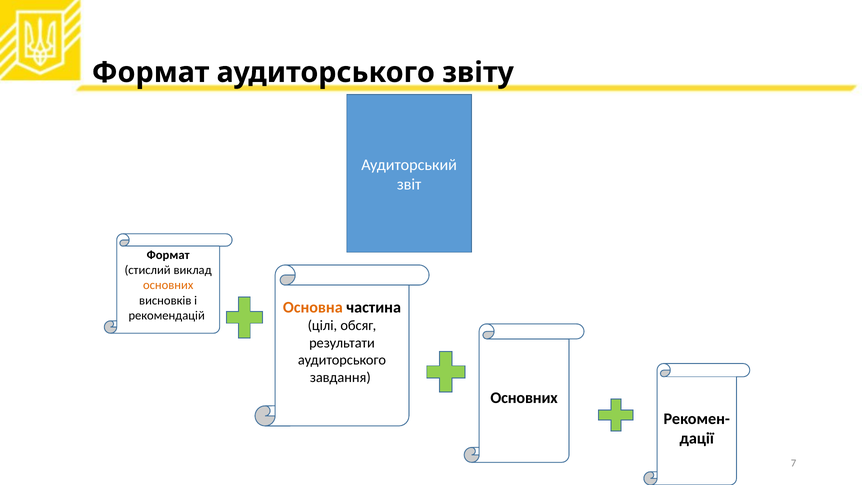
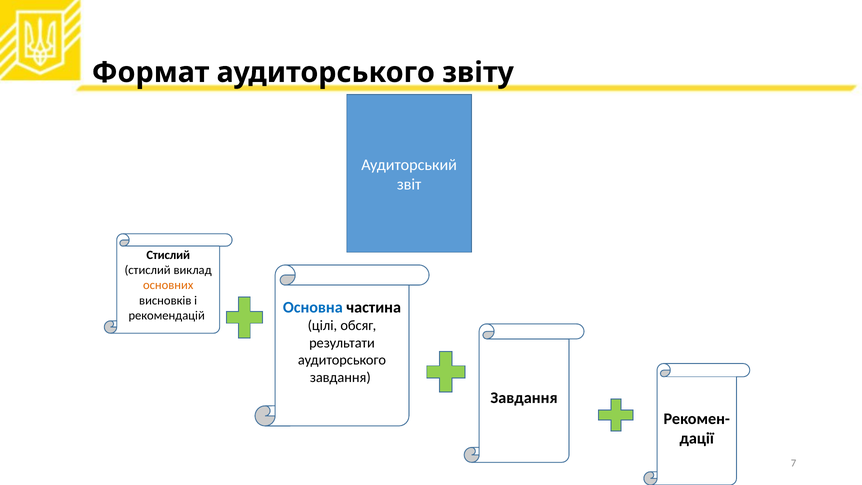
Формат at (168, 255): Формат -> Стислий
Основна colour: orange -> blue
Основних at (524, 398): Основних -> Завдання
